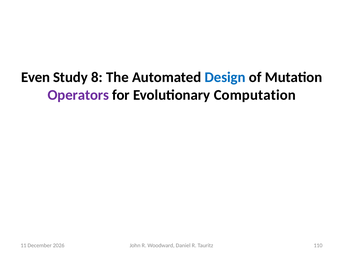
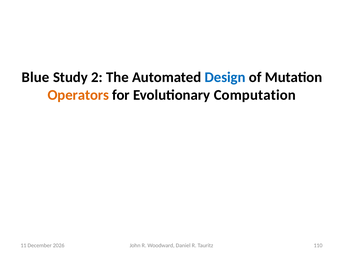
Even: Even -> Blue
8: 8 -> 2
Operators colour: purple -> orange
